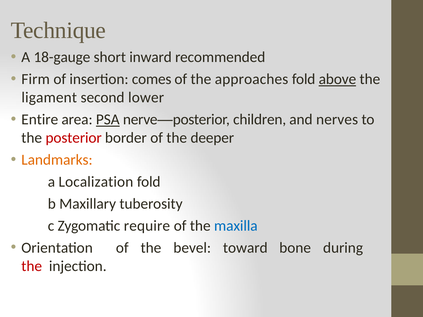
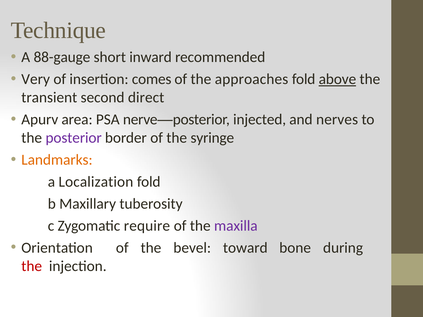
18-gauge: 18-gauge -> 88-gauge
Firm: Firm -> Very
ligament: ligament -> transient
lower: lower -> direct
Entire: Entire -> Apurv
PSA underline: present -> none
children: children -> injected
posterior colour: red -> purple
deeper: deeper -> syringe
maxilla colour: blue -> purple
